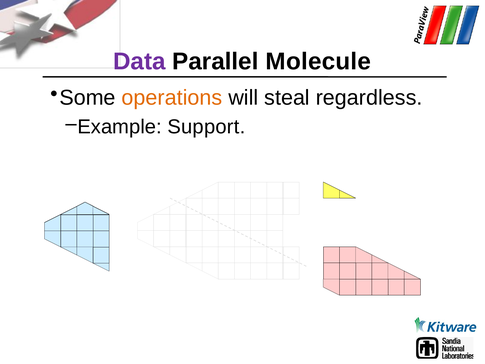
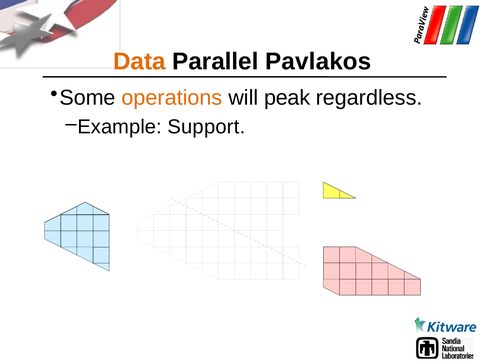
Data colour: purple -> orange
Molecule: Molecule -> Pavlakos
steal: steal -> peak
